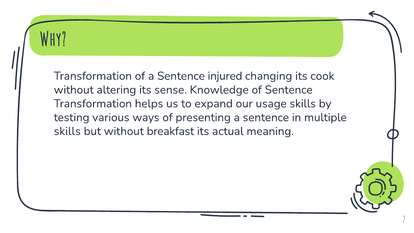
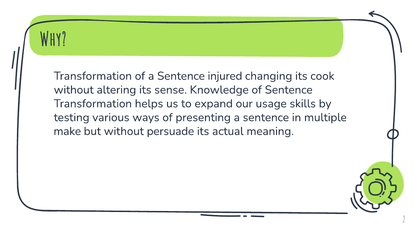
skills at (67, 131): skills -> make
breakfast: breakfast -> persuade
